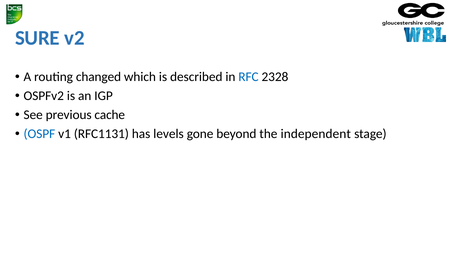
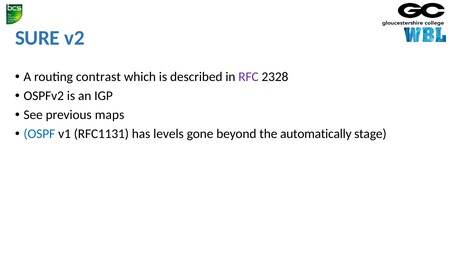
changed: changed -> contrast
RFC colour: blue -> purple
cache: cache -> maps
independent: independent -> automatically
